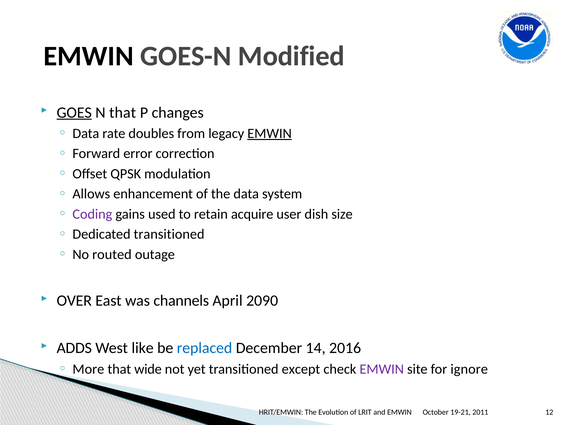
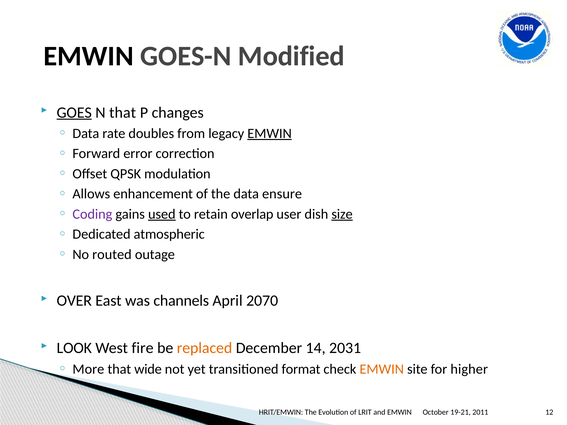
system: system -> ensure
used underline: none -> present
acquire: acquire -> overlap
size underline: none -> present
Dedicated transitioned: transitioned -> atmospheric
2090: 2090 -> 2070
ADDS: ADDS -> LOOK
like: like -> fire
replaced colour: blue -> orange
2016: 2016 -> 2031
except: except -> format
EMWIN at (382, 369) colour: purple -> orange
ignore: ignore -> higher
